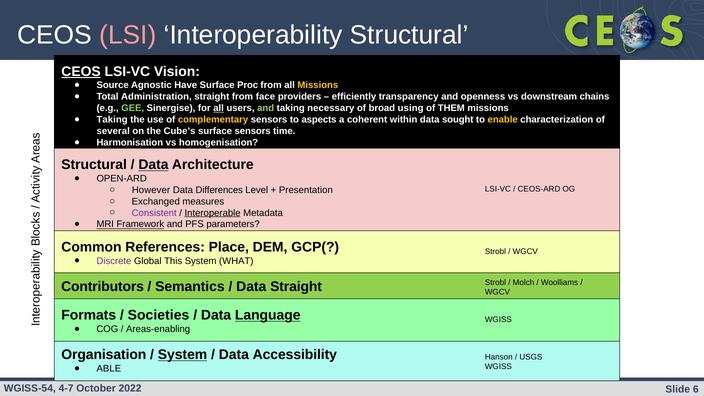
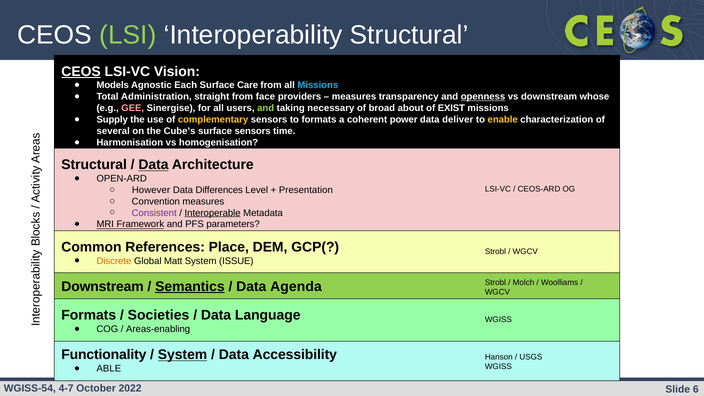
LSI colour: pink -> light green
Source: Source -> Models
Have: Have -> Each
Proc: Proc -> Care
Missions at (318, 85) colour: yellow -> light blue
efficiently at (354, 97): efficiently -> measures
openness underline: none -> present
chains: chains -> whose
GEE colour: light green -> pink
all at (219, 108) underline: present -> none
using: using -> about
THEM: THEM -> EXIST
Taking at (112, 120): Taking -> Supply
to aspects: aspects -> formats
within: within -> power
sought: sought -> deliver
Exchanged: Exchanged -> Convention
Discrete colour: purple -> orange
This: This -> Matt
WHAT: WHAT -> ISSUE
Contributors at (103, 287): Contributors -> Downstream
Semantics underline: none -> present
Data Straight: Straight -> Agenda
Language underline: present -> none
Organisation: Organisation -> Functionality
